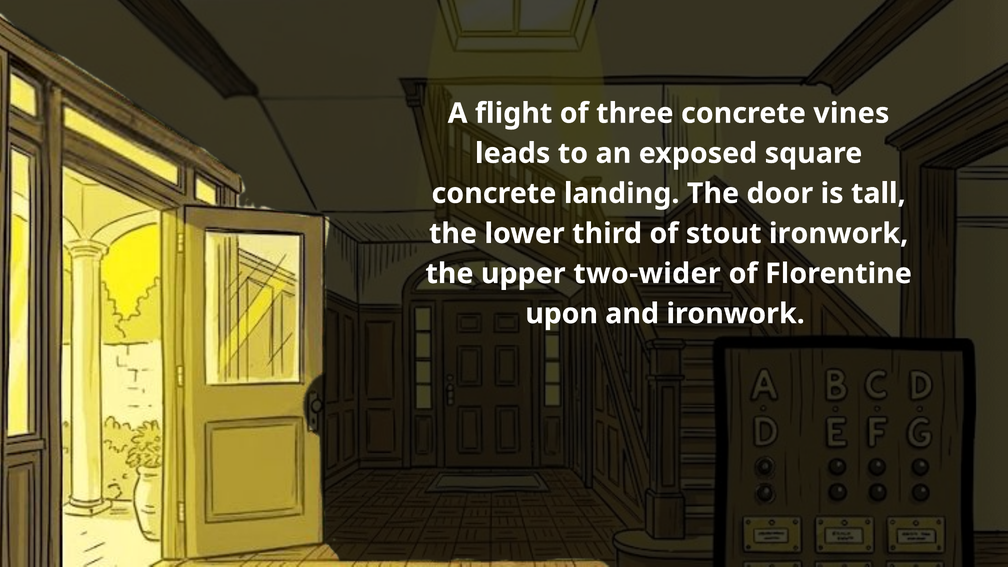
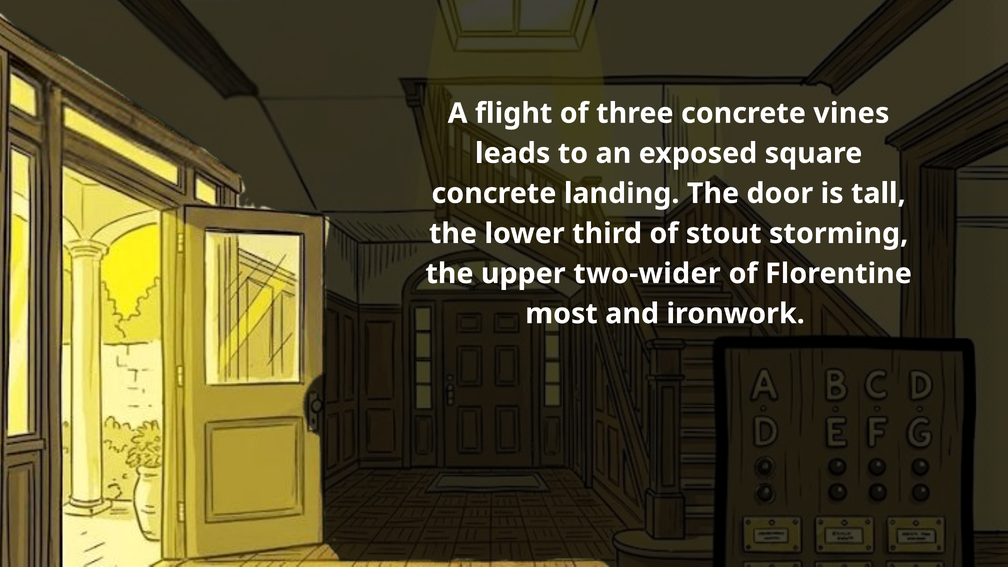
stout ironwork: ironwork -> storming
upon: upon -> most
